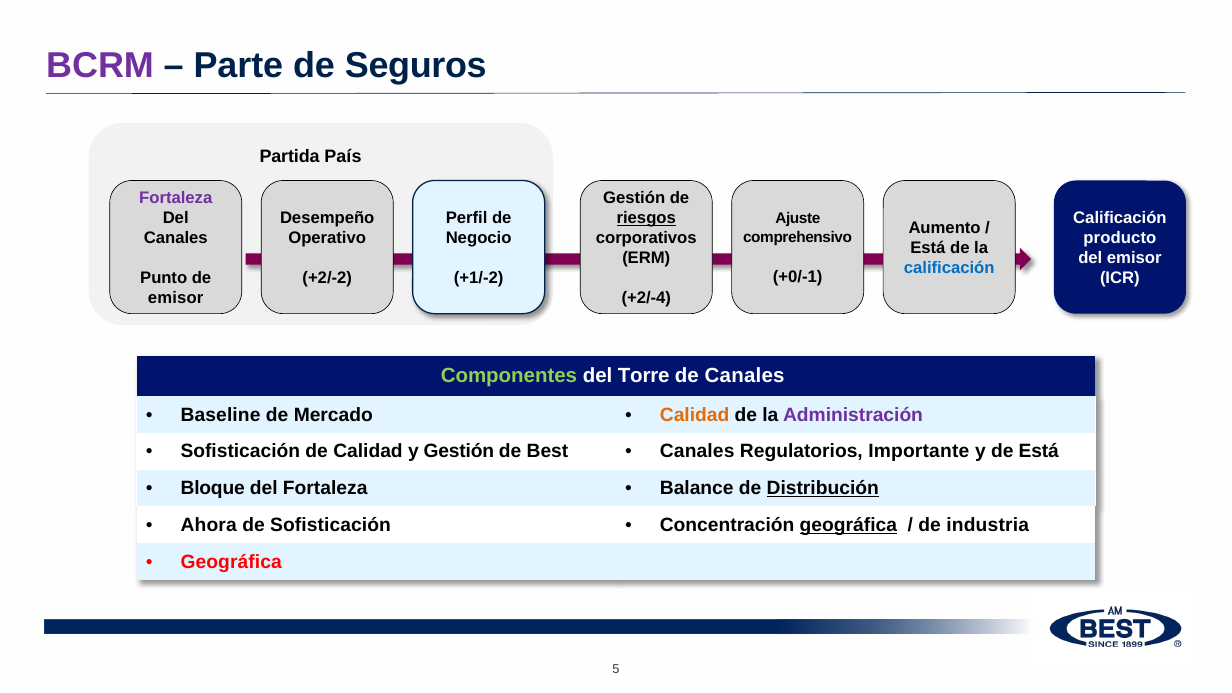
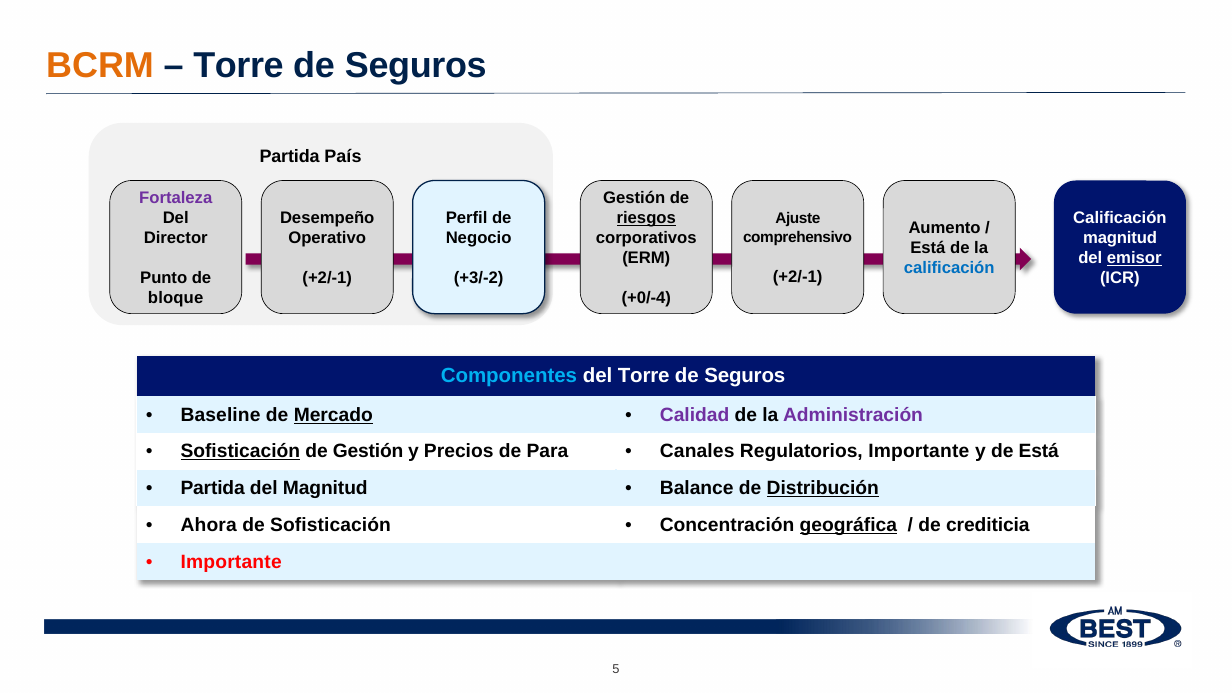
BCRM colour: purple -> orange
Parte at (238, 65): Parte -> Torre
Canales at (176, 238): Canales -> Director
producto at (1120, 238): producto -> magnitud
emisor at (1134, 258) underline: none -> present
+0/-1 at (798, 277): +0/-1 -> +2/-1
+2/-2 at (327, 278): +2/-2 -> +2/-1
+1/-2: +1/-2 -> +3/-2
emisor at (176, 298): emisor -> bloque
+2/-4: +2/-4 -> +0/-4
Componentes colour: light green -> light blue
Canales at (745, 376): Canales -> Seguros
Mercado underline: none -> present
Calidad at (695, 415) colour: orange -> purple
Sofisticación at (240, 452) underline: none -> present
de Calidad: Calidad -> Gestión
y Gestión: Gestión -> Precios
Best: Best -> Para
Bloque at (213, 488): Bloque -> Partida
del Fortaleza: Fortaleza -> Magnitud
industria: industria -> crediticia
Geográfica at (231, 562): Geográfica -> Importante
